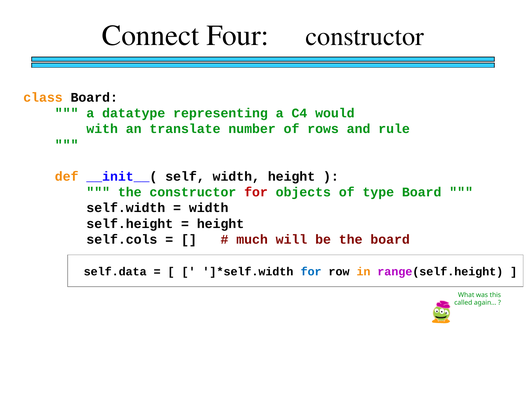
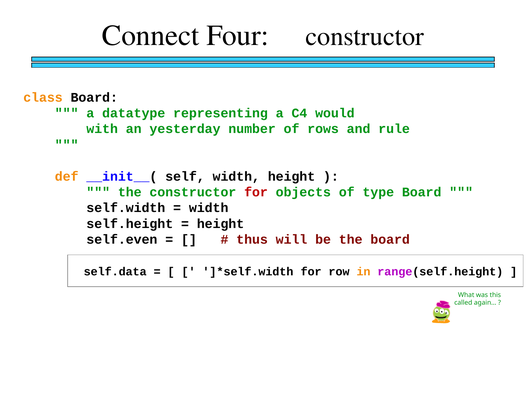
translate: translate -> yesterday
self.cols: self.cols -> self.even
much: much -> thus
for at (311, 271) colour: blue -> black
